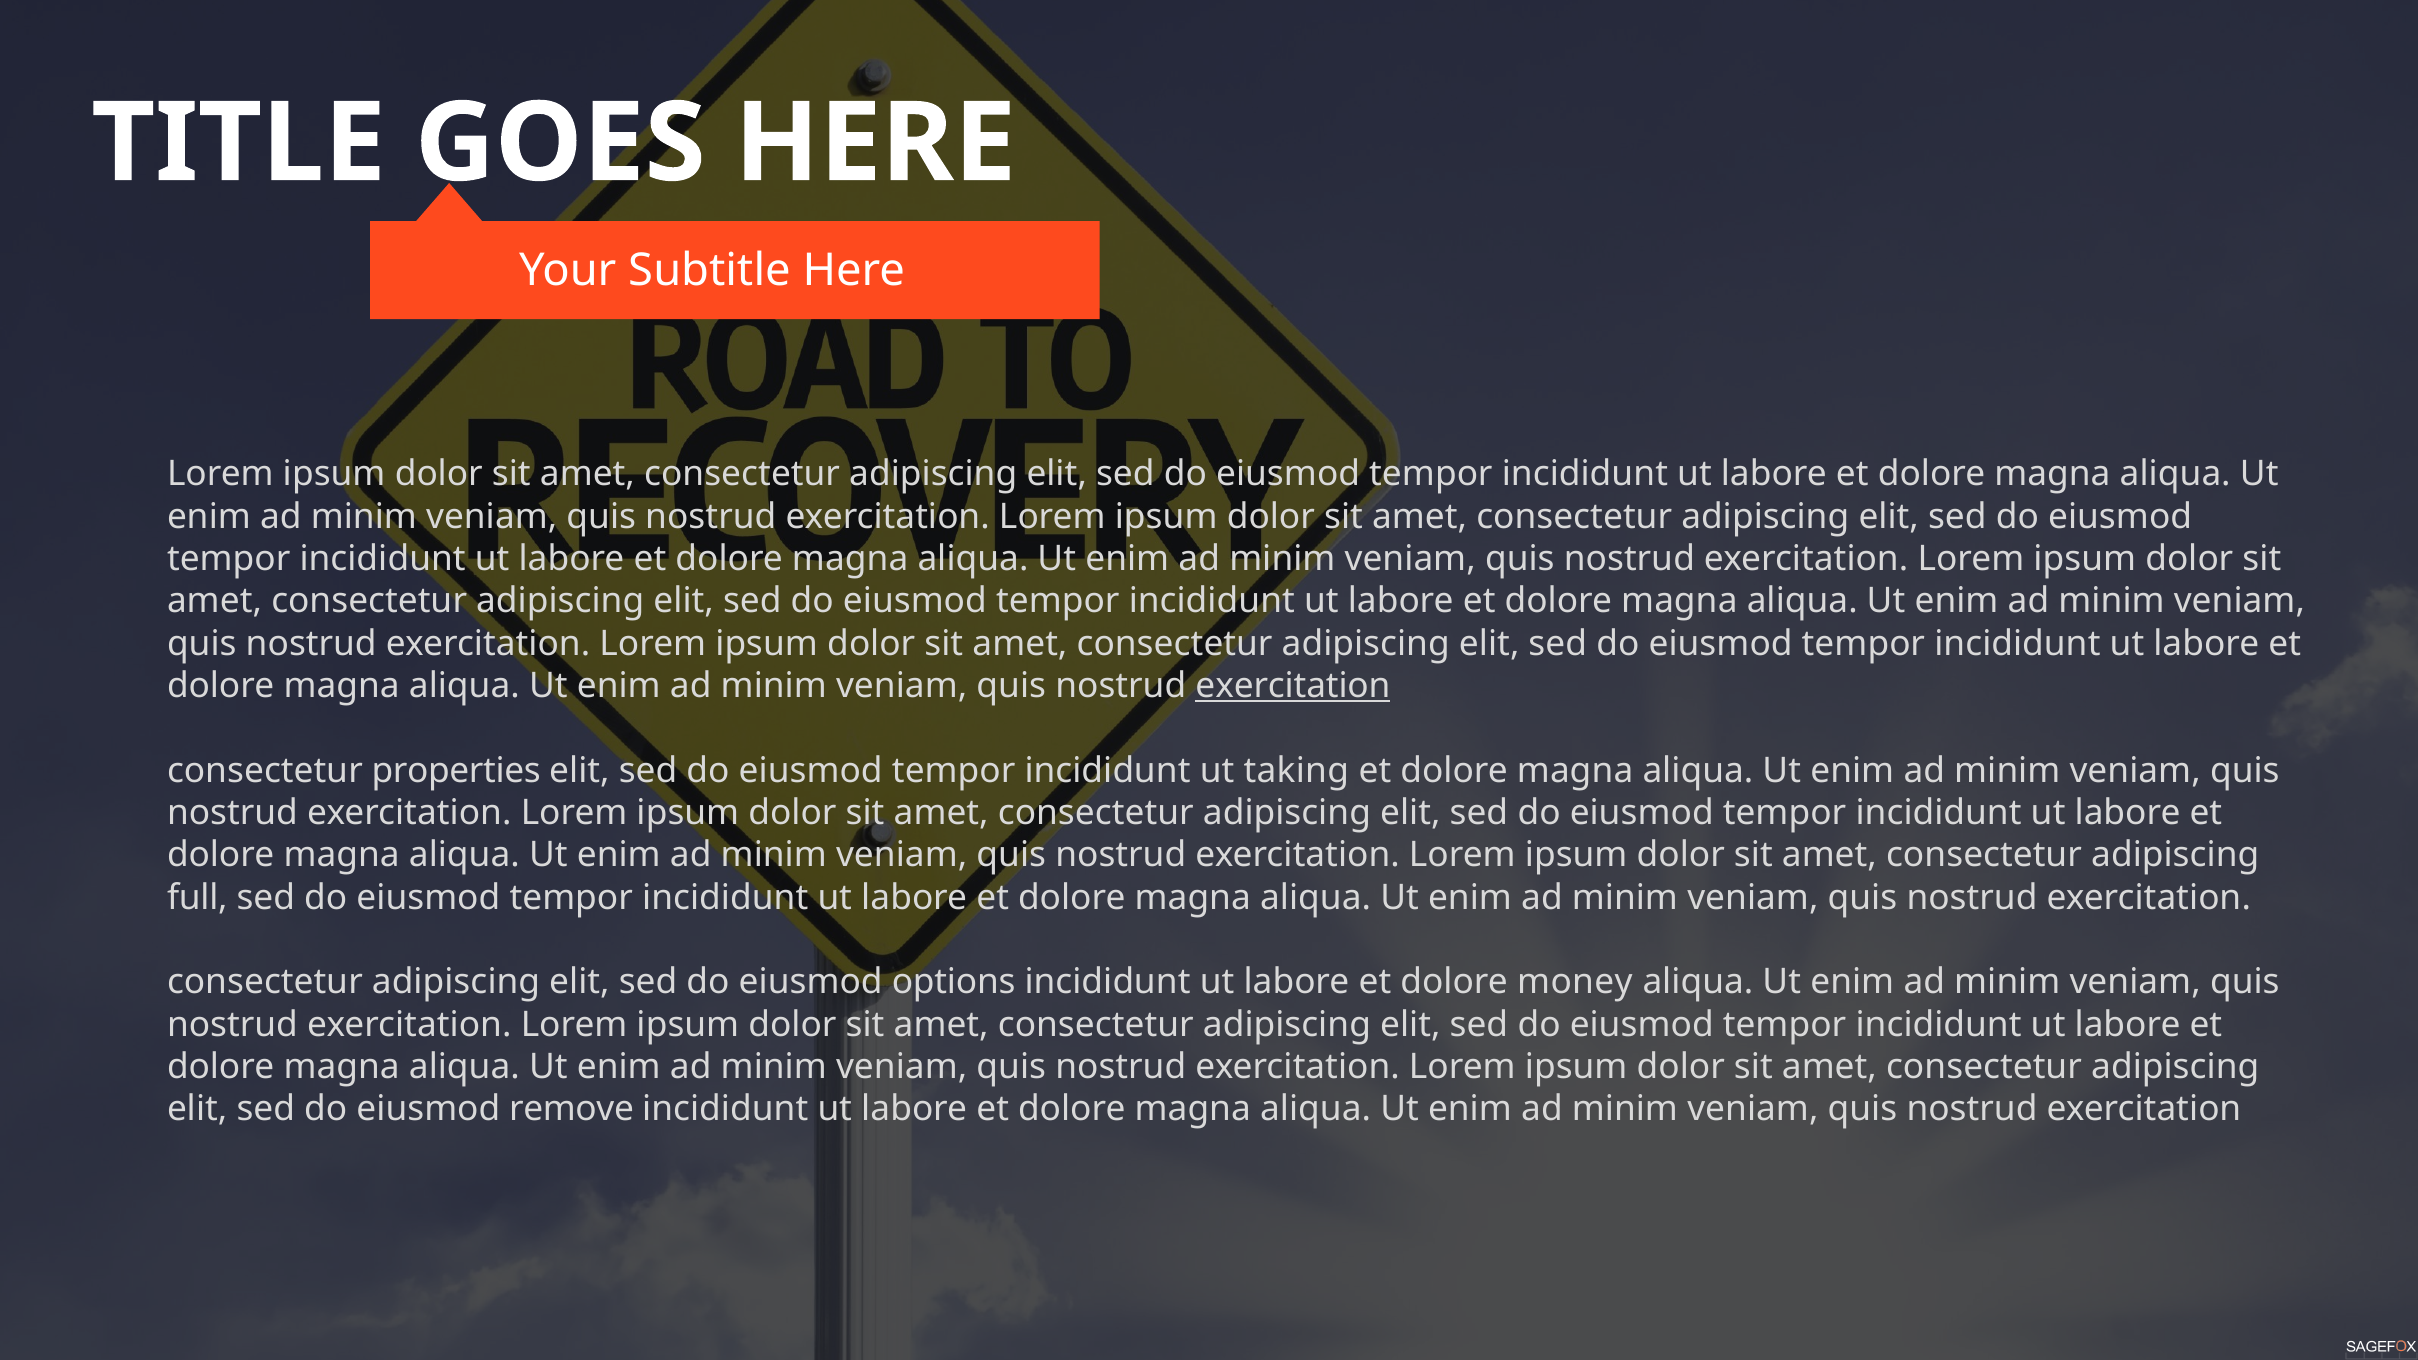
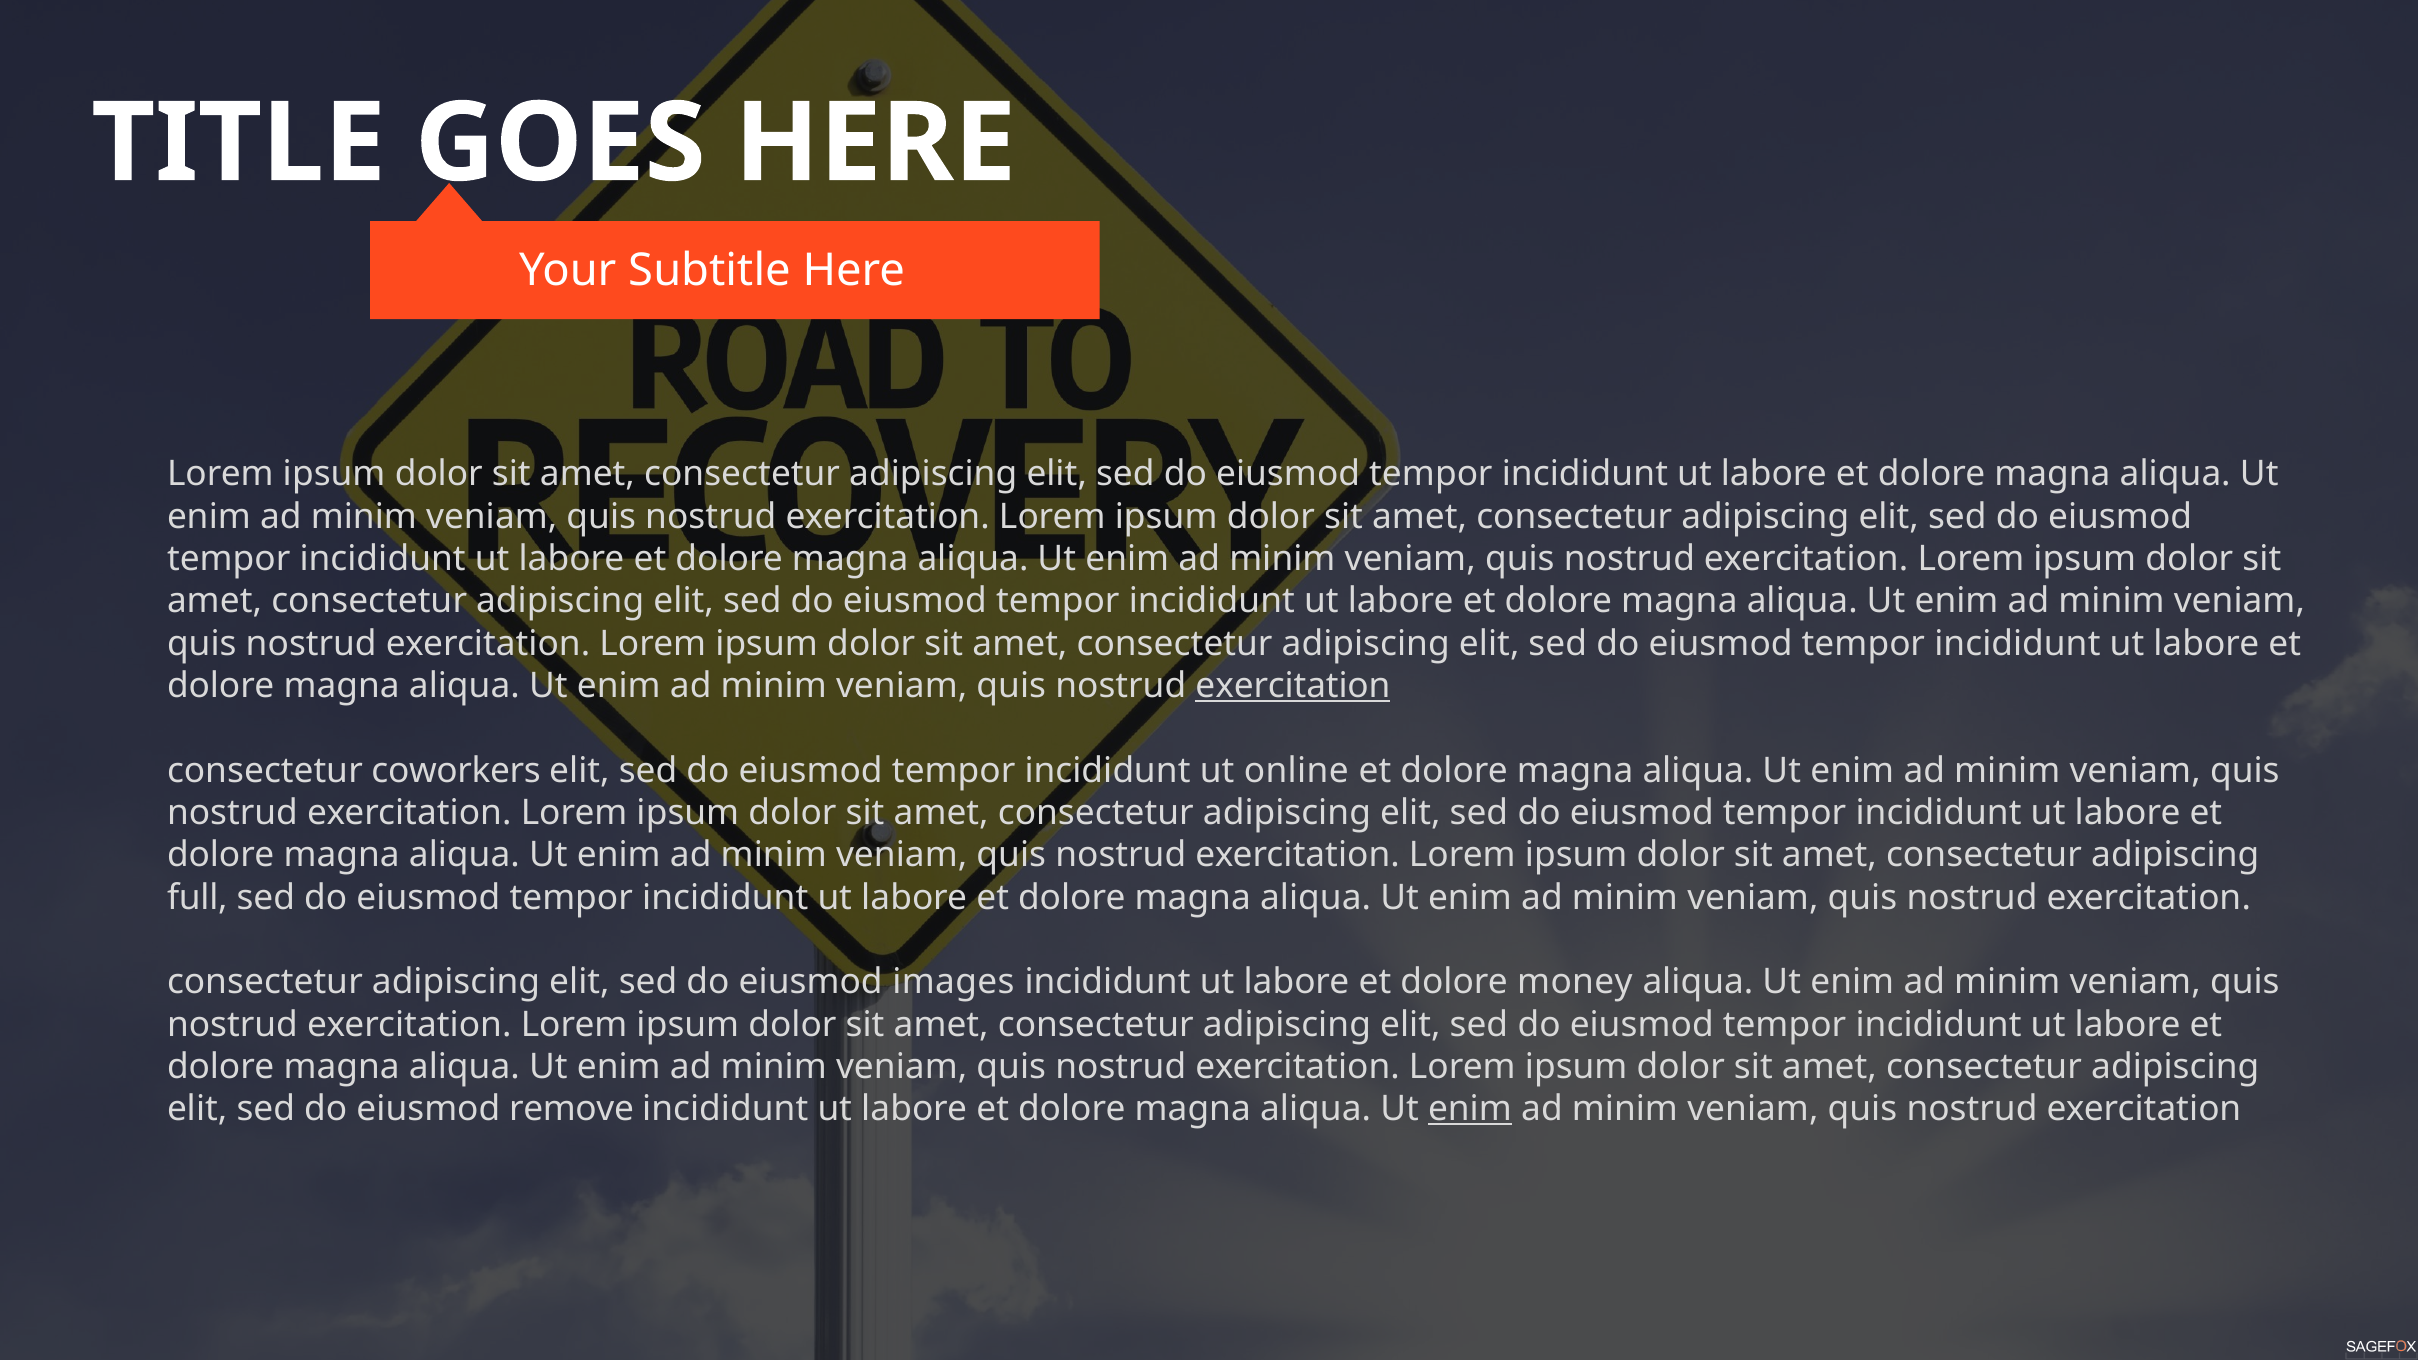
properties: properties -> coworkers
taking: taking -> online
options: options -> images
enim at (1470, 1109) underline: none -> present
